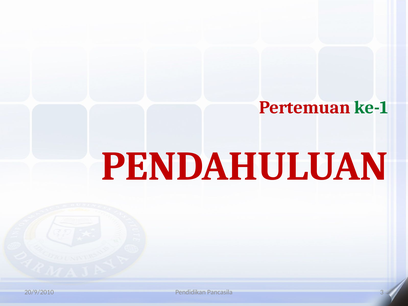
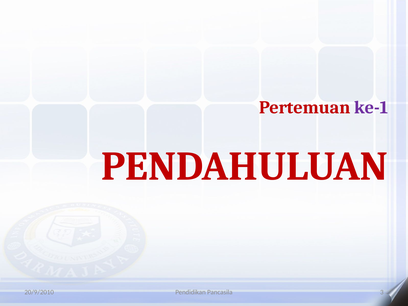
ke-1 colour: green -> purple
